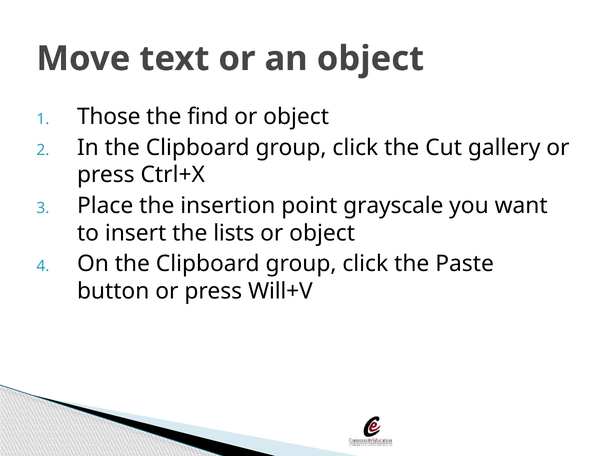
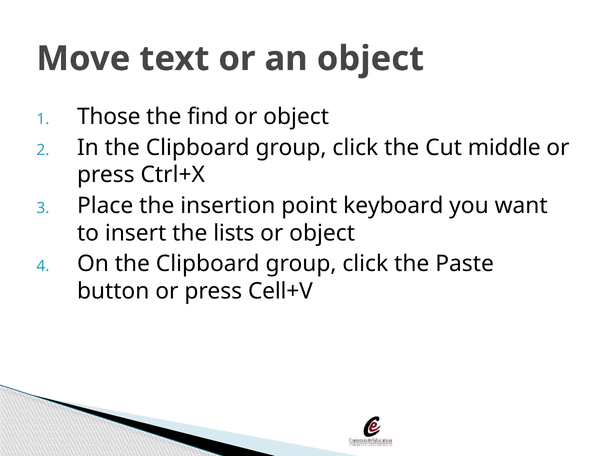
gallery: gallery -> middle
grayscale: grayscale -> keyboard
Will+V: Will+V -> Cell+V
